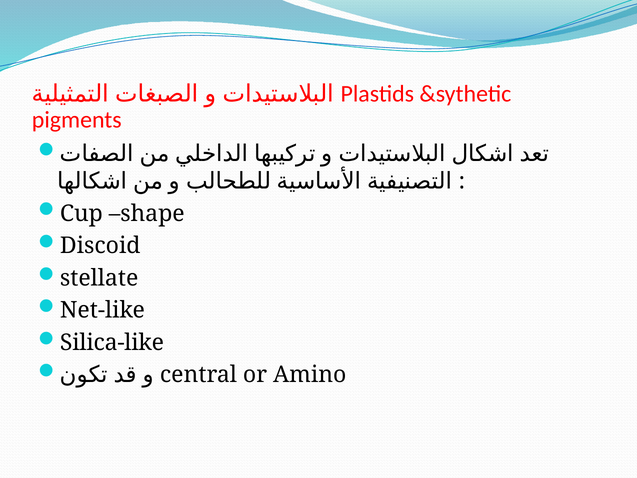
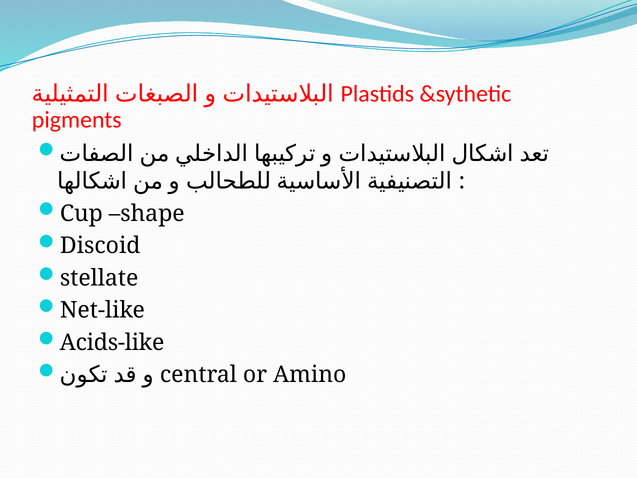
Silica-like: Silica-like -> Acids-like
